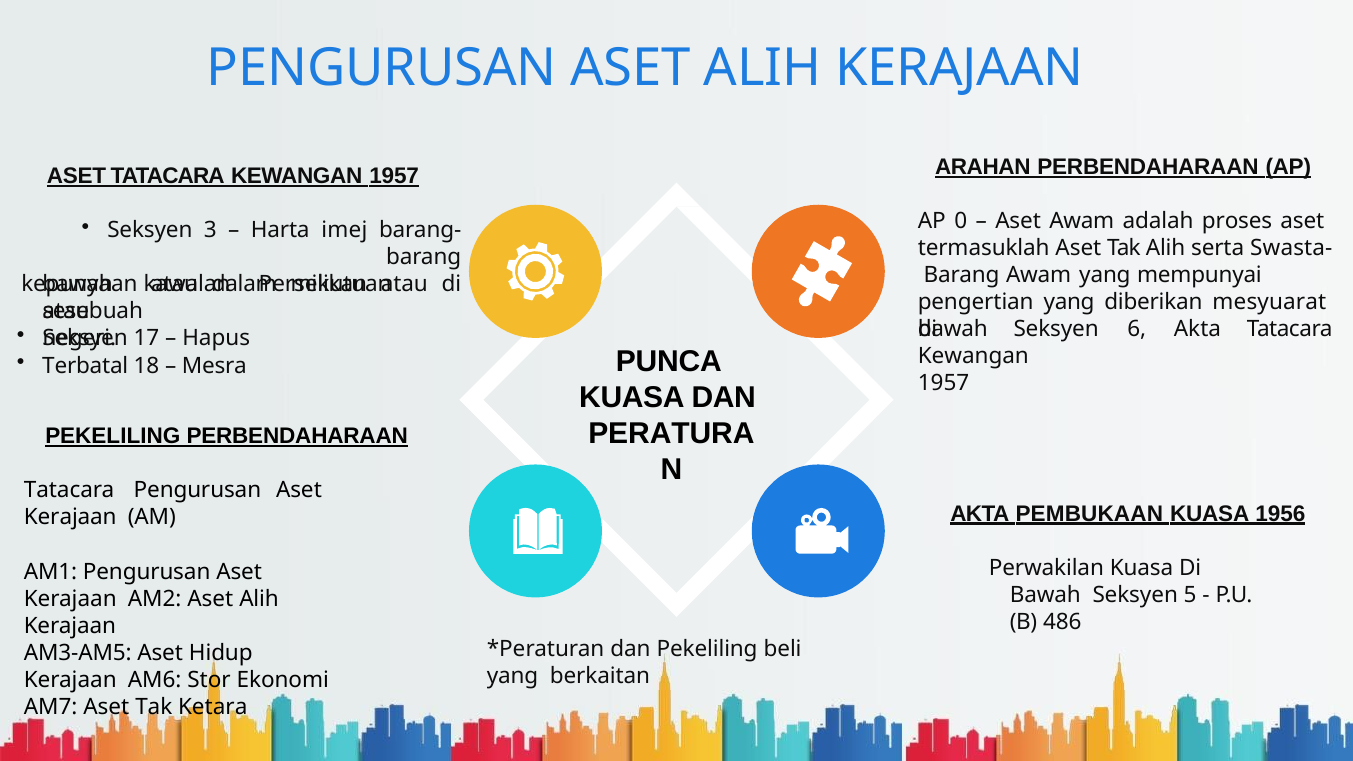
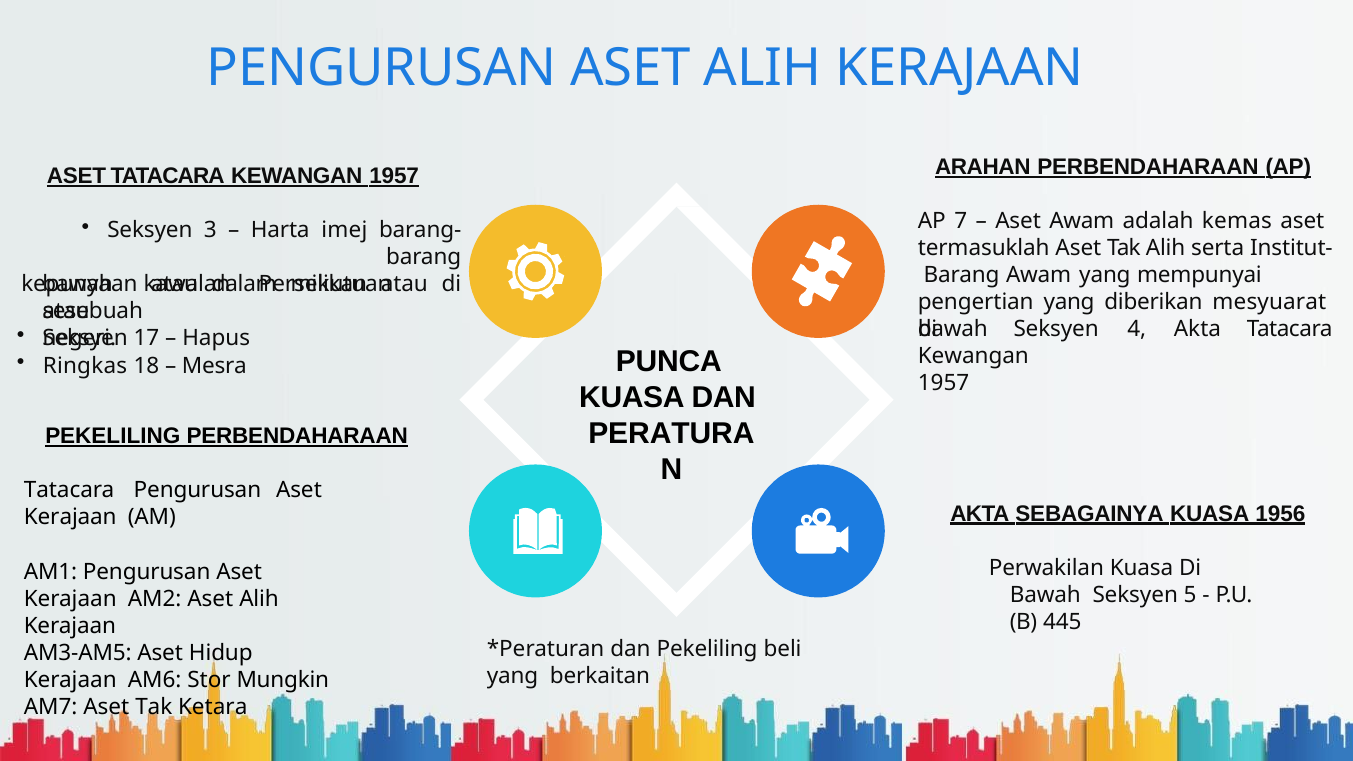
0: 0 -> 7
proses: proses -> kemas
Swasta-: Swasta- -> Institut-
6: 6 -> 4
Terbatal: Terbatal -> Ringkas
PEMBUKAAN: PEMBUKAAN -> SEBAGAINYA
486: 486 -> 445
Ekonomi: Ekonomi -> Mungkin
